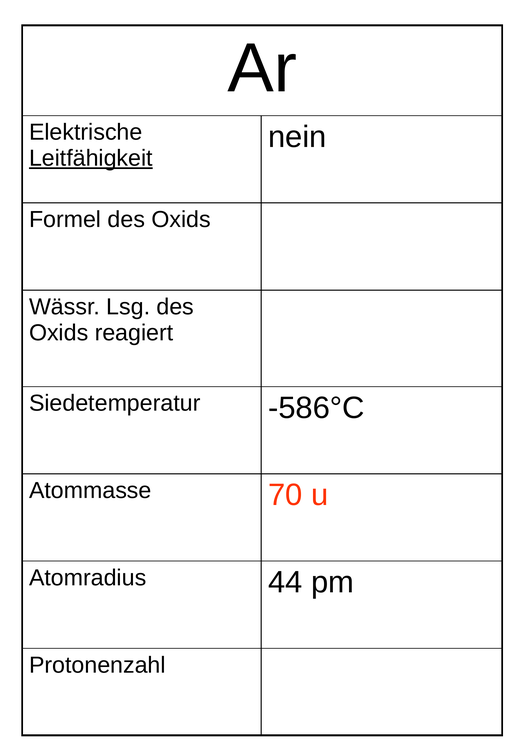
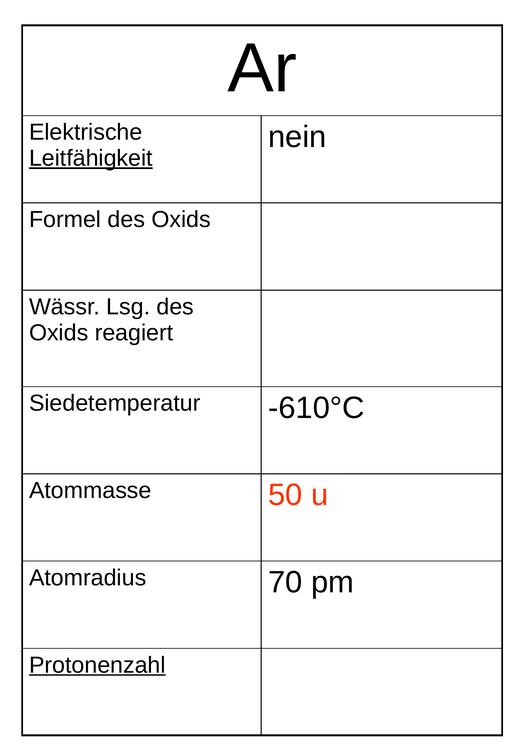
-586°C: -586°C -> -610°C
70: 70 -> 50
44: 44 -> 70
Protonenzahl underline: none -> present
